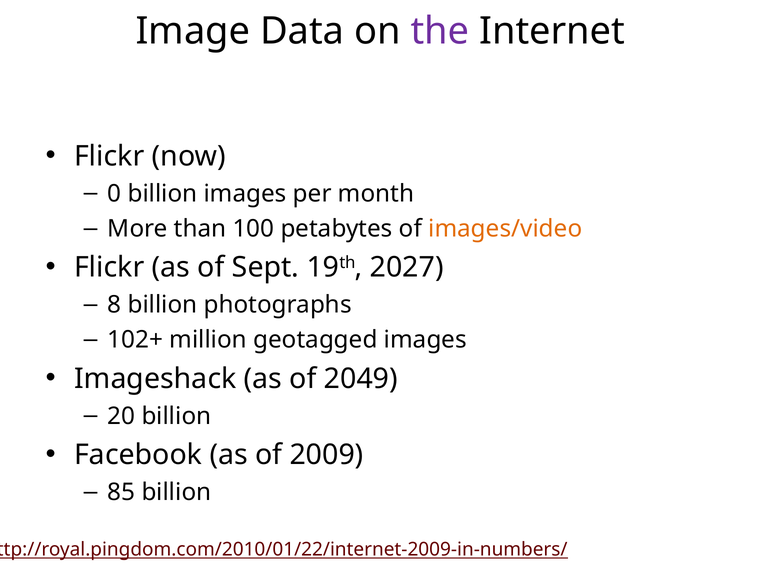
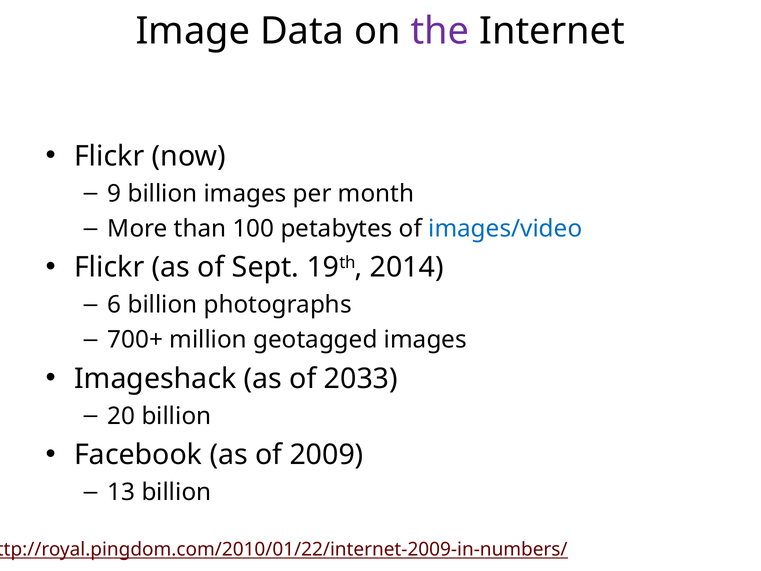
0: 0 -> 9
images/video colour: orange -> blue
2027: 2027 -> 2014
8: 8 -> 6
102+: 102+ -> 700+
2049: 2049 -> 2033
85: 85 -> 13
